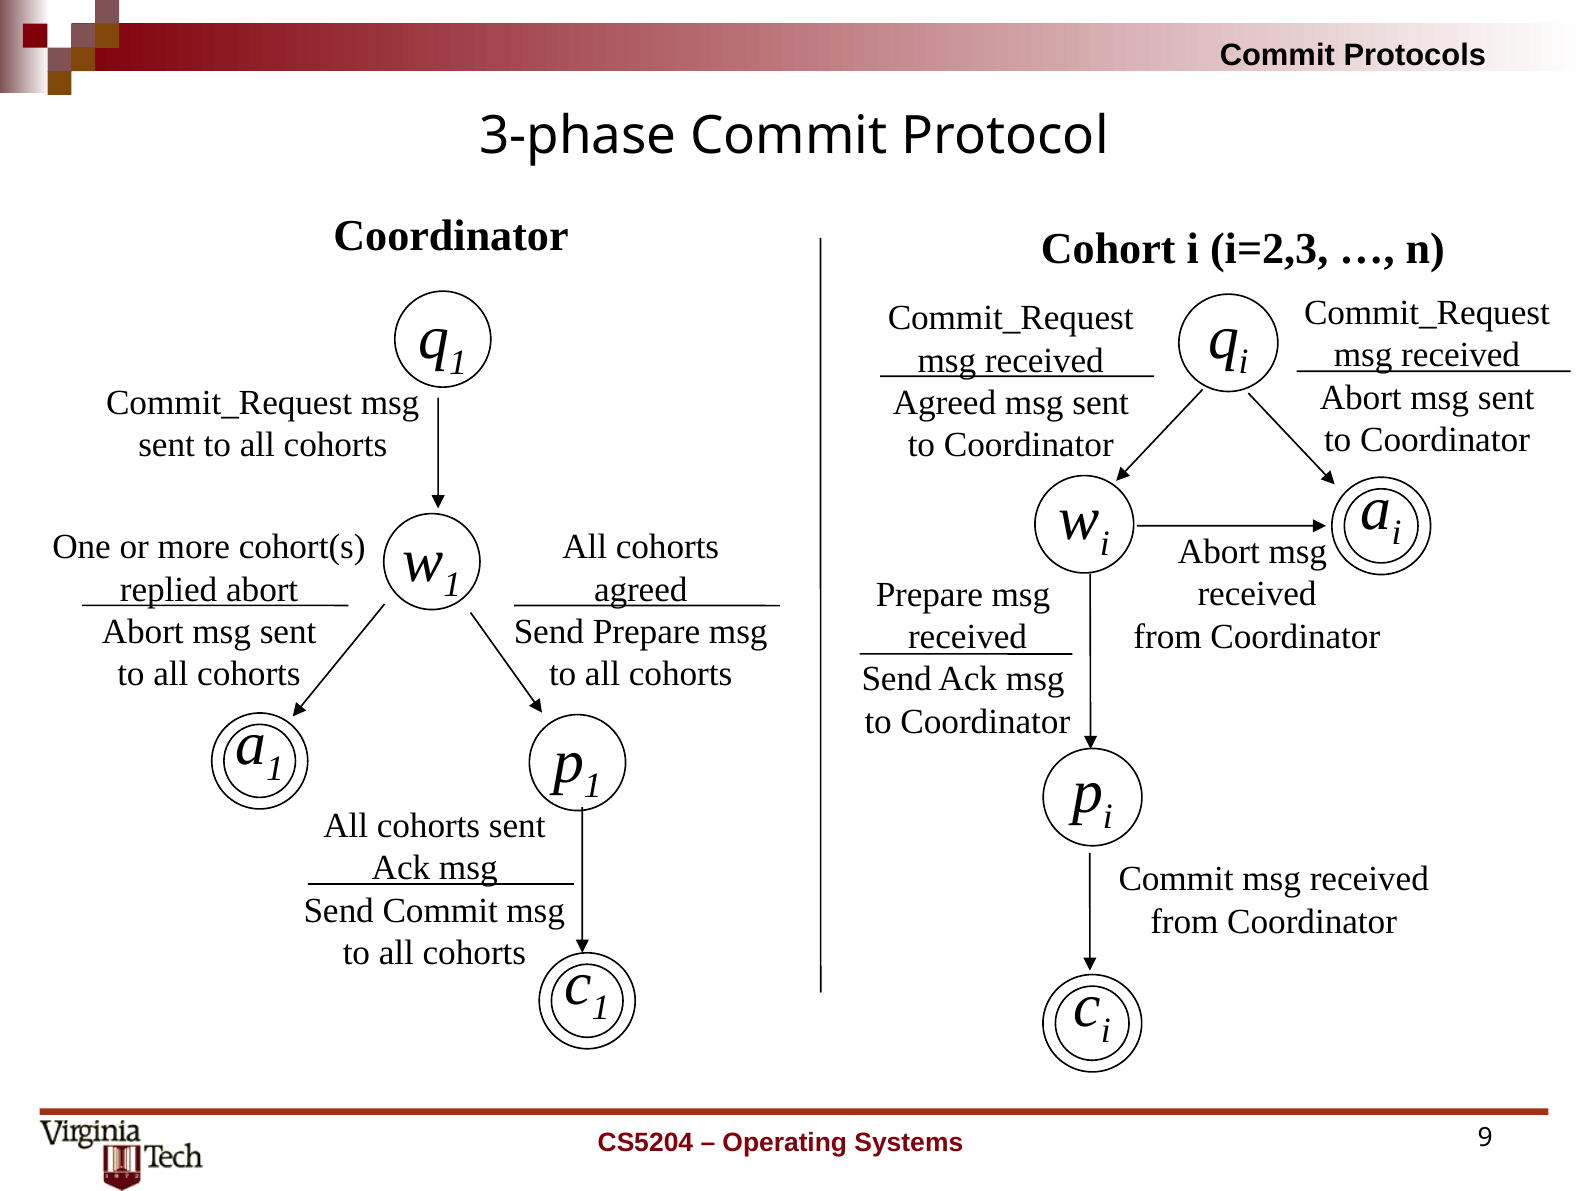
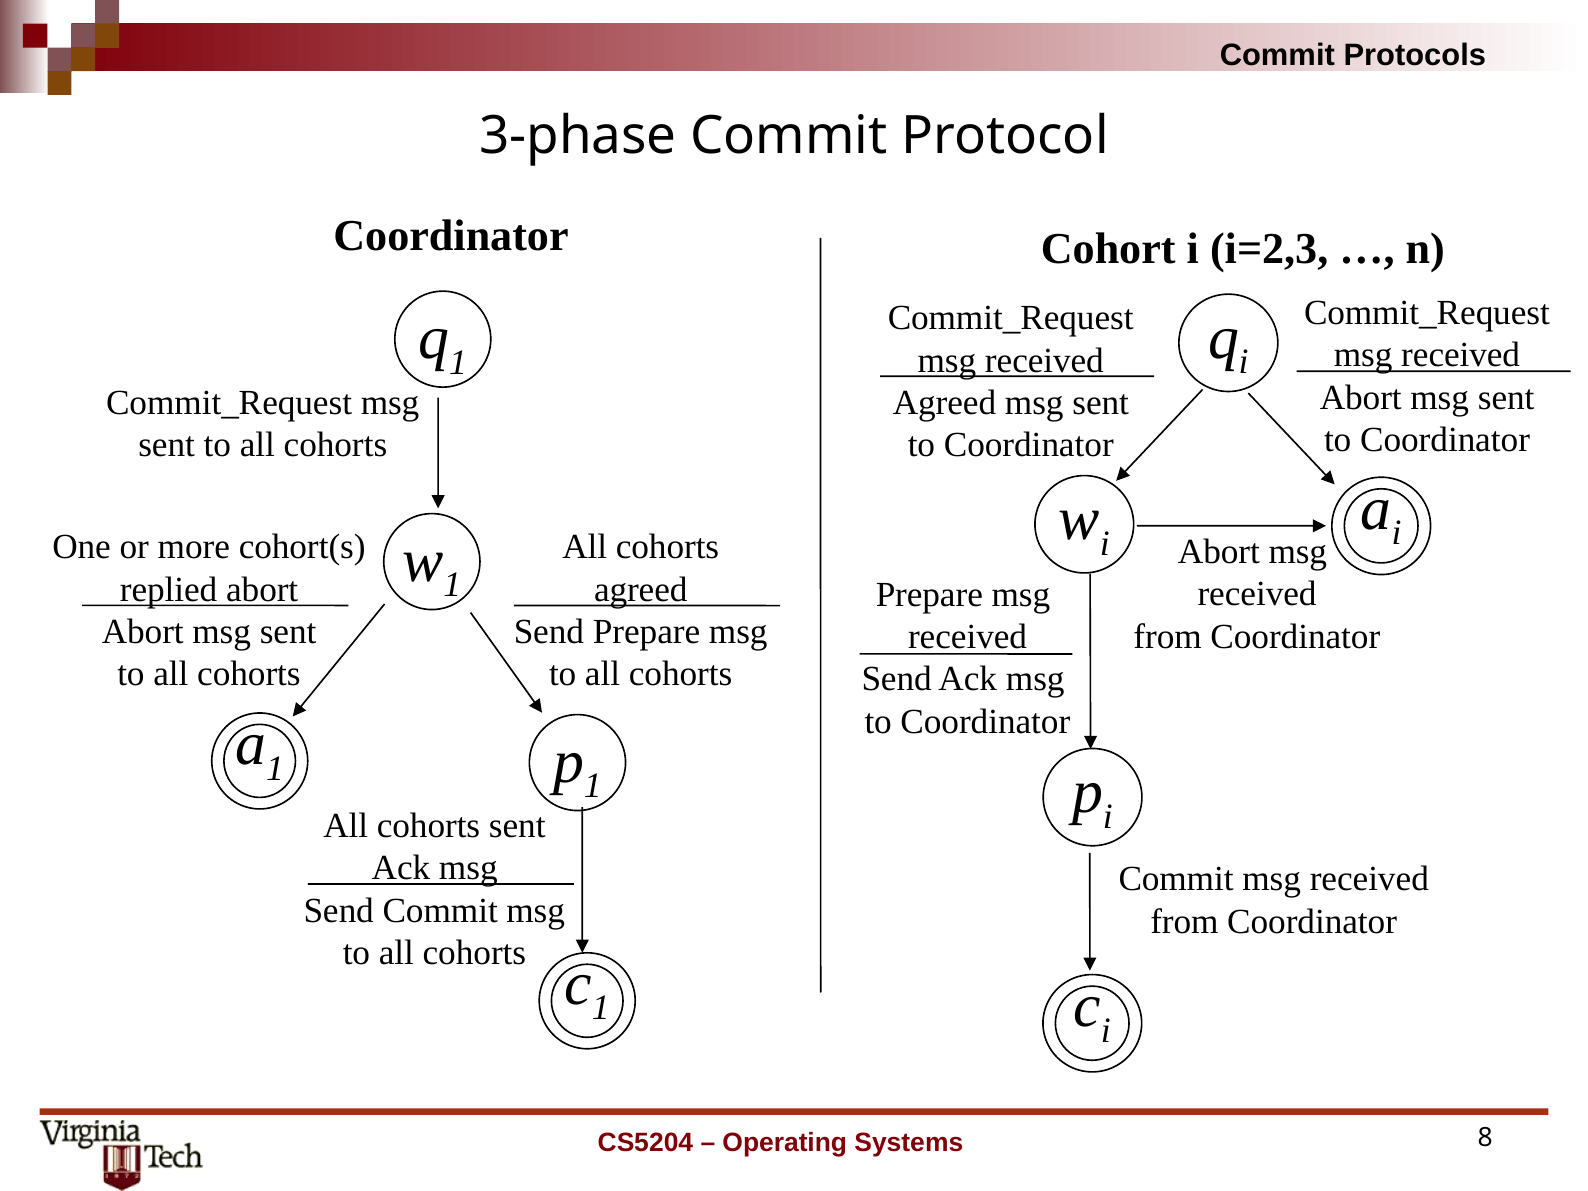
9: 9 -> 8
